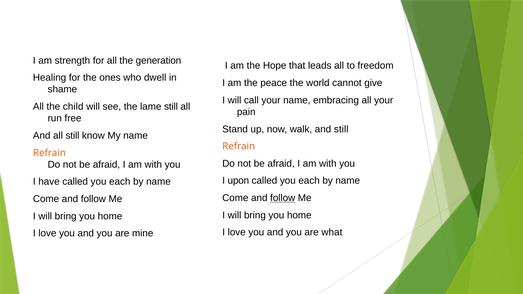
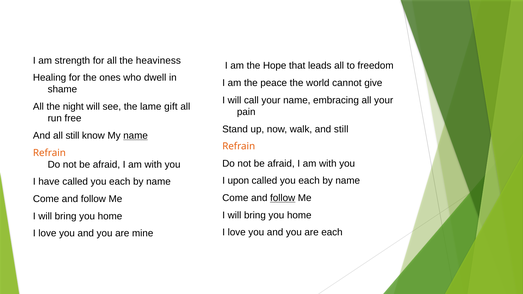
generation: generation -> heaviness
child: child -> night
lame still: still -> gift
name at (136, 136) underline: none -> present
are what: what -> each
